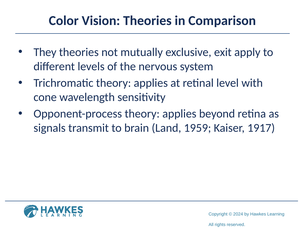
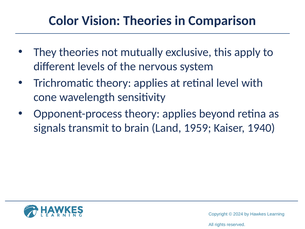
exit: exit -> this
1917: 1917 -> 1940
